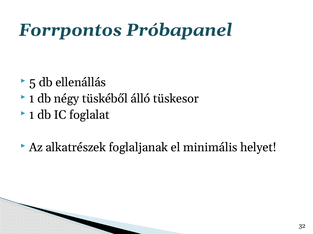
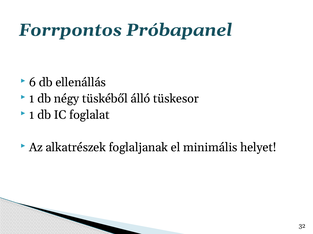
5: 5 -> 6
